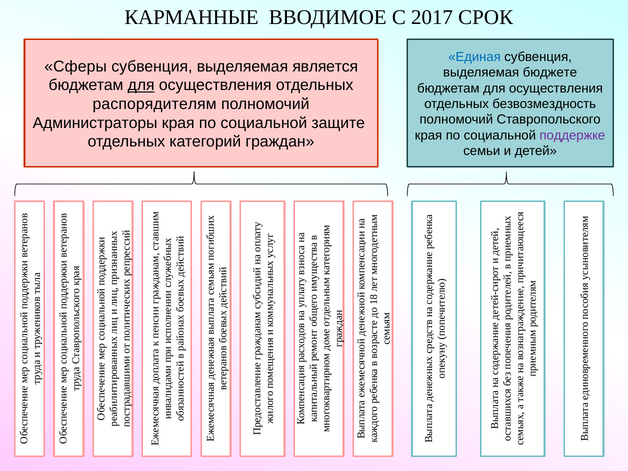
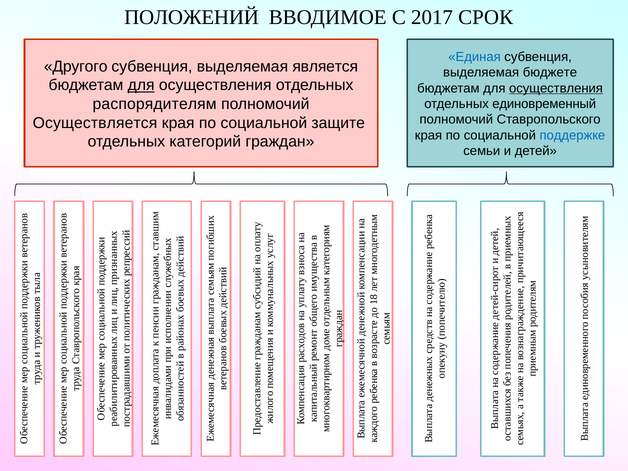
КАРМАННЫЕ: КАРМАННЫЕ -> ПОЛОЖЕНИЙ
Сферы: Сферы -> Другого
осуществления at (556, 88) underline: none -> present
безвозмездность: безвозмездность -> единовременный
Администраторы: Администраторы -> Осуществляется
поддержке colour: purple -> blue
